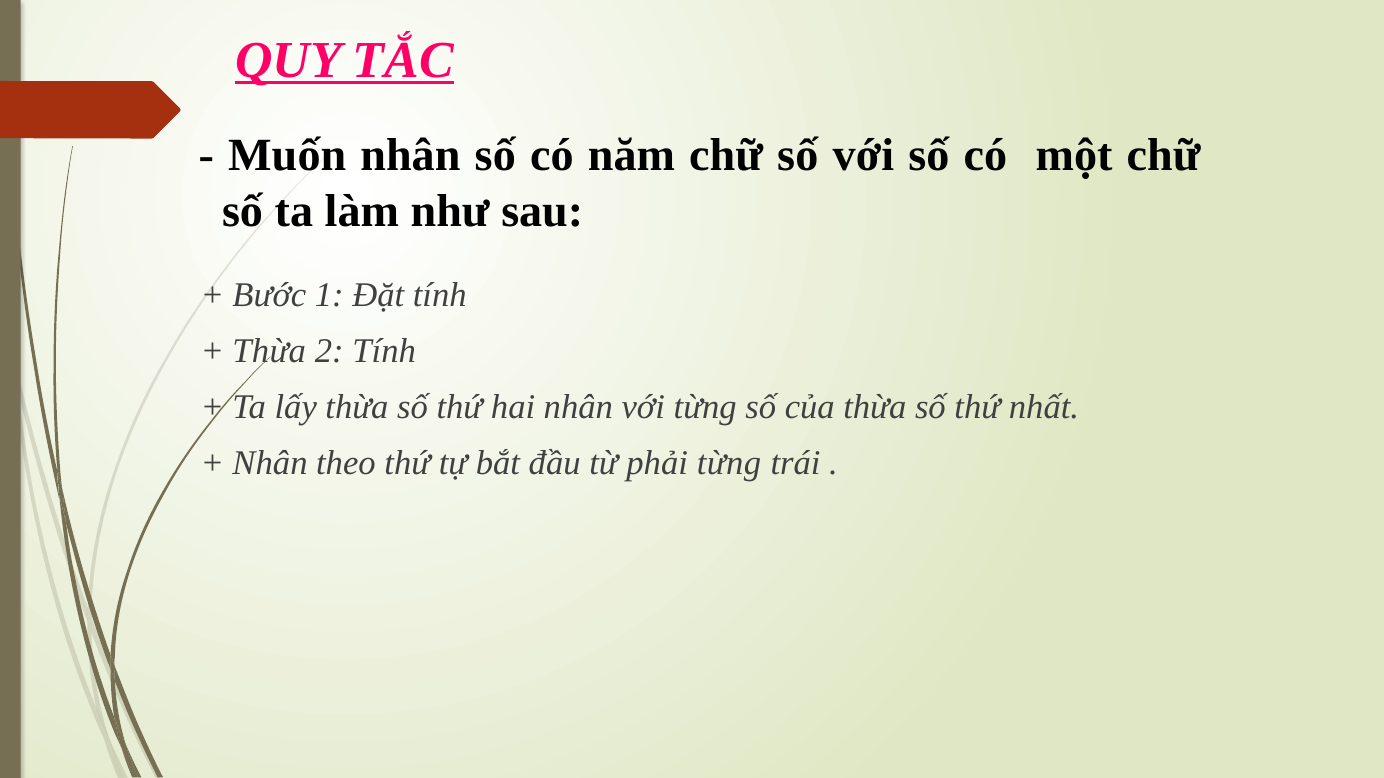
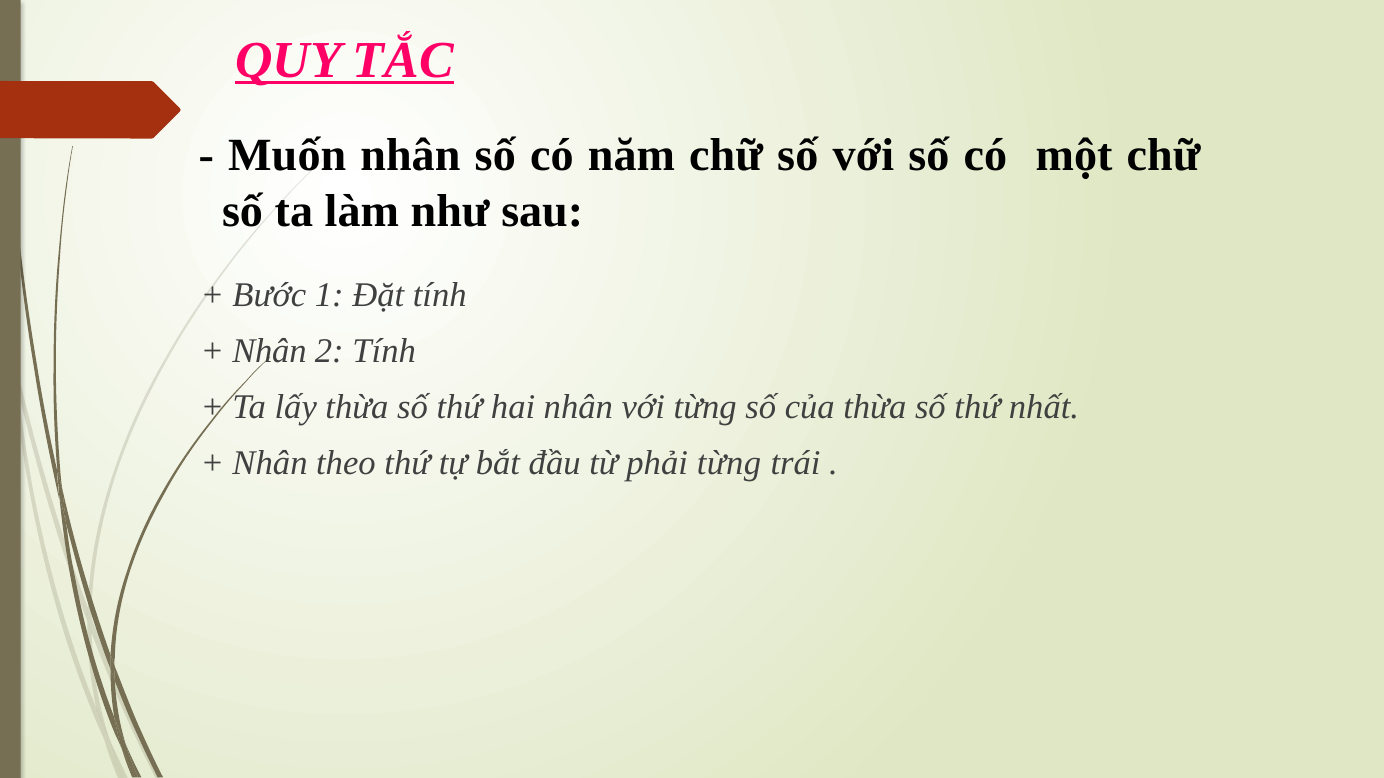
Thừa at (269, 351): Thừa -> Nhân
